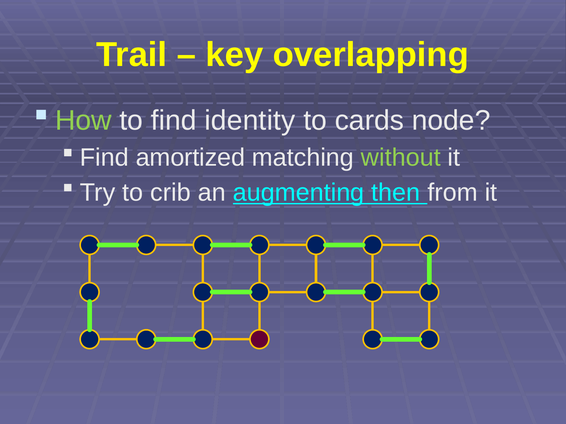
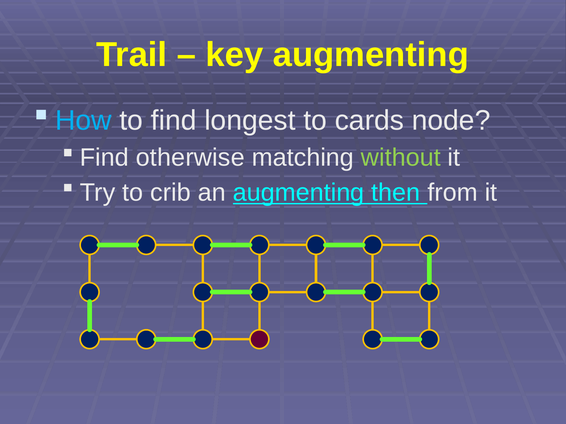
key overlapping: overlapping -> augmenting
How colour: light green -> light blue
identity: identity -> longest
amortized: amortized -> otherwise
